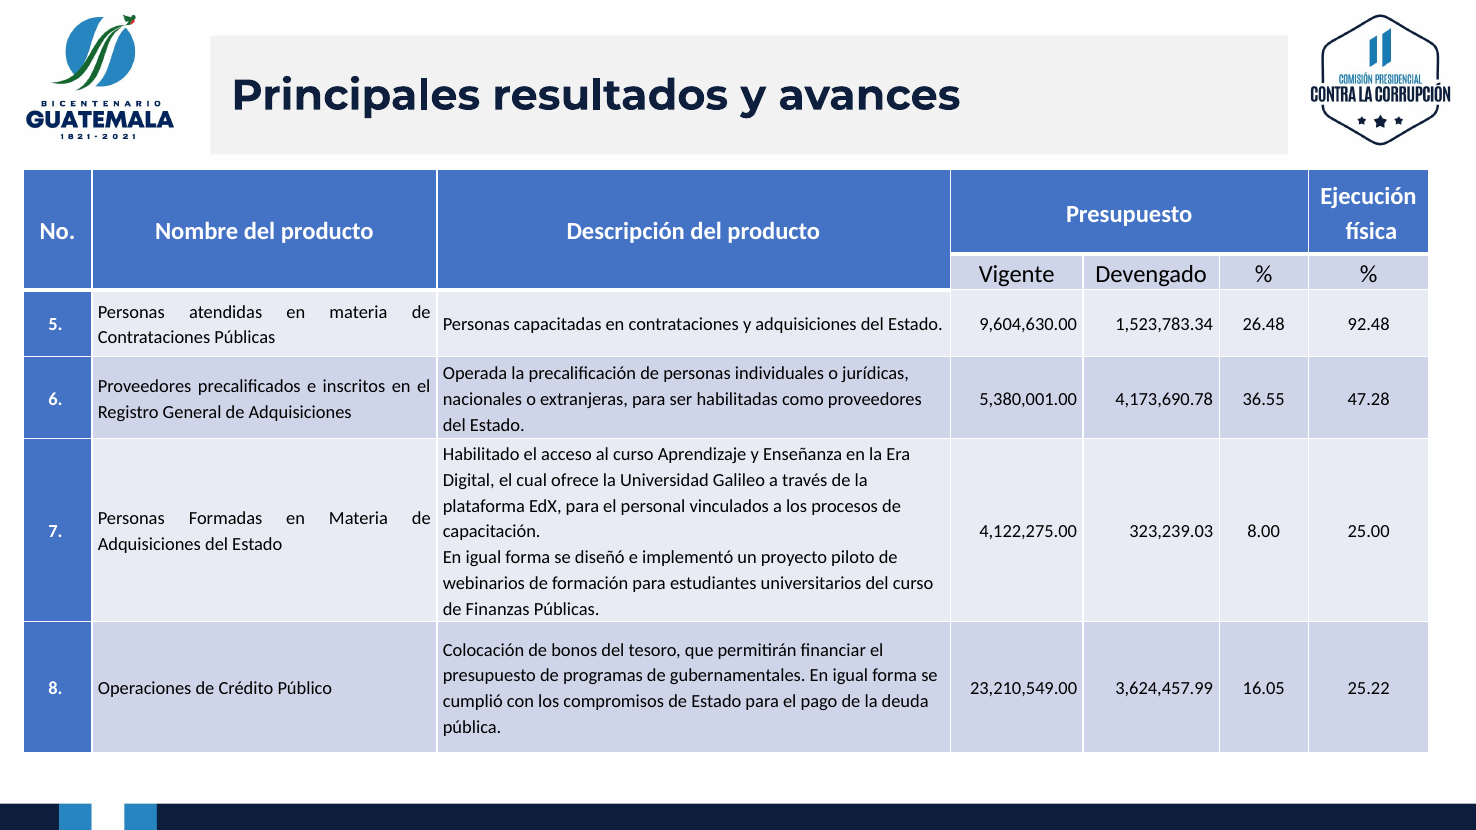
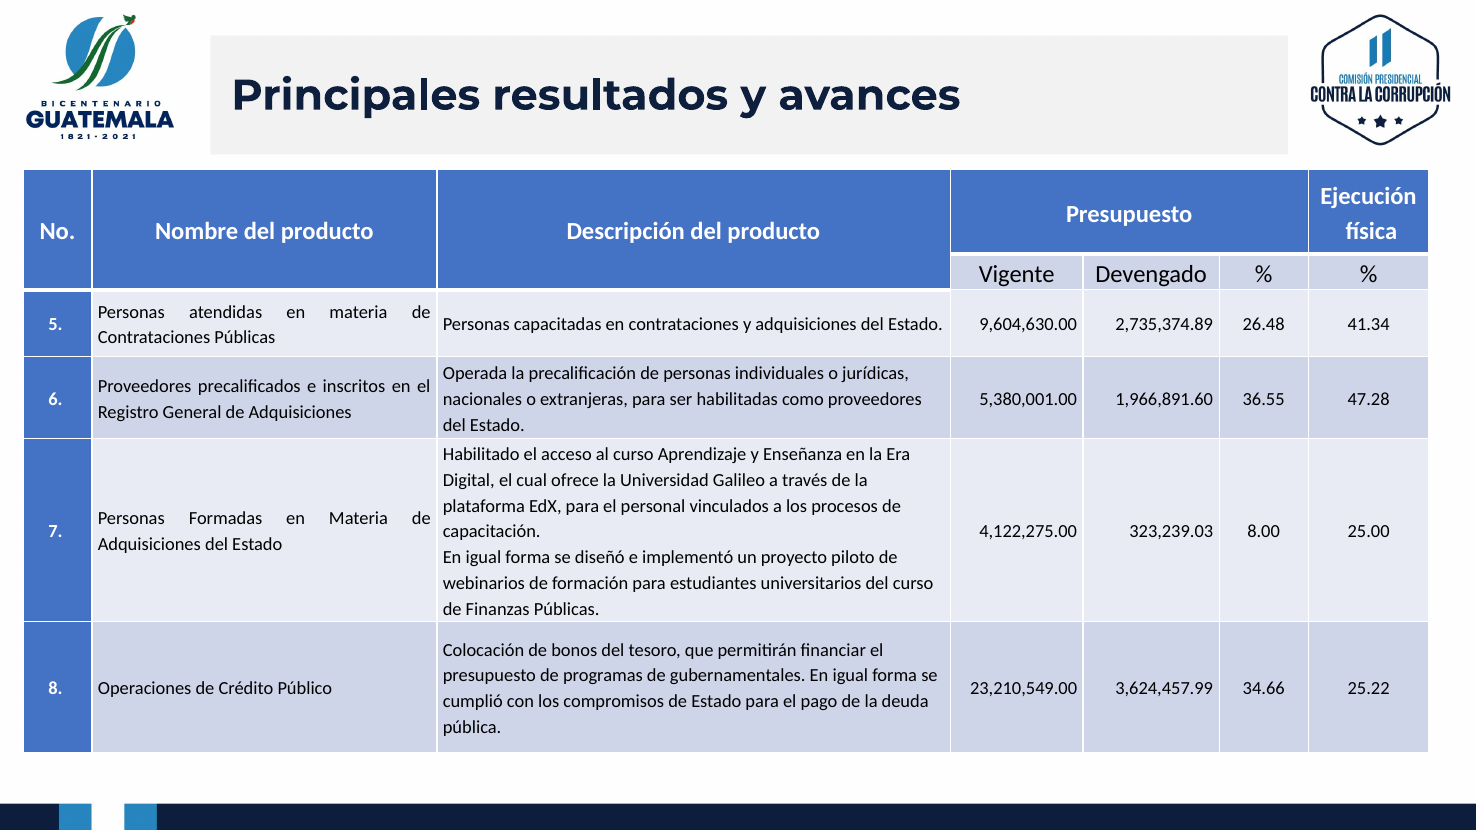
1,523,783.34: 1,523,783.34 -> 2,735,374.89
92.48: 92.48 -> 41.34
4,173,690.78: 4,173,690.78 -> 1,966,891.60
16.05: 16.05 -> 34.66
